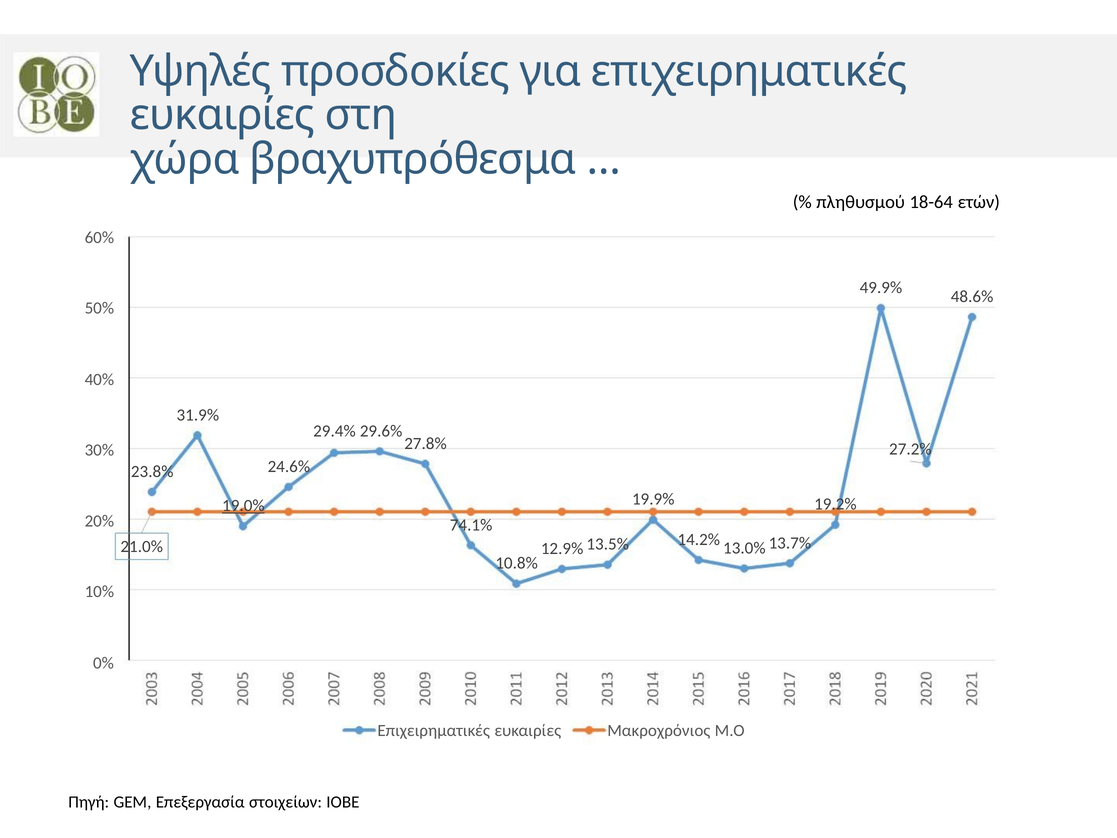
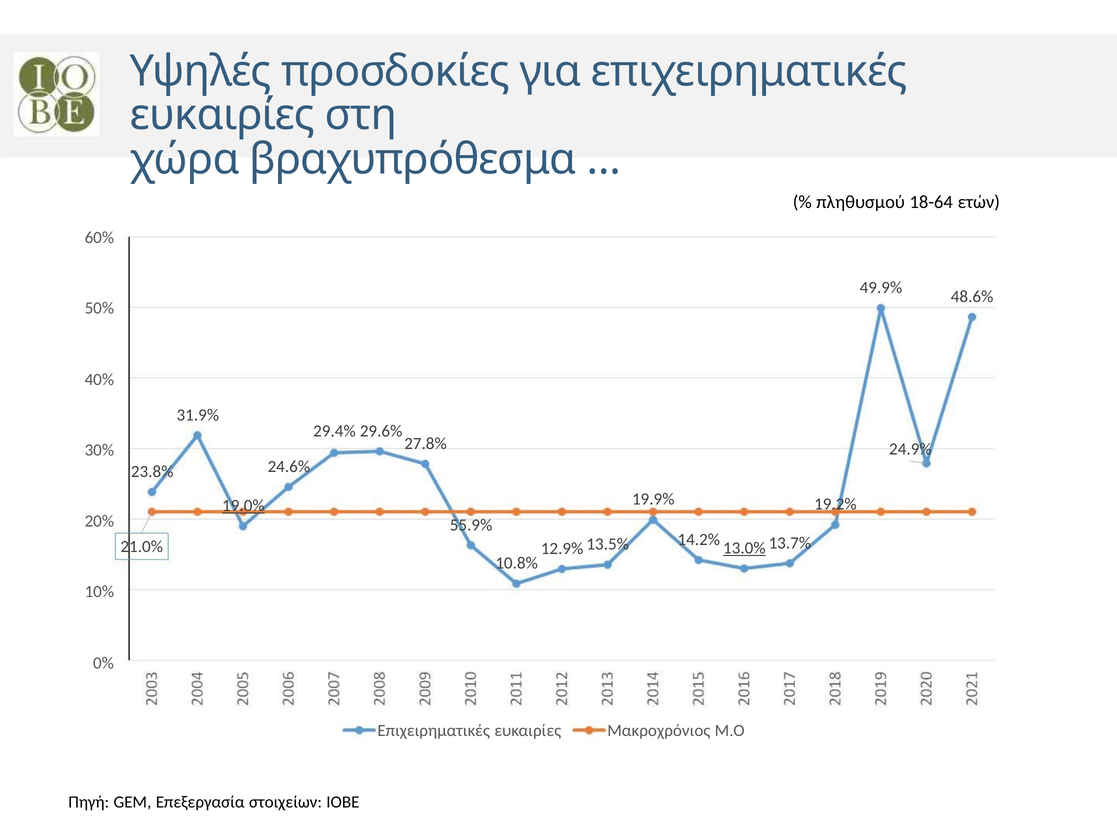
27.2%: 27.2% -> 24.9%
74.1%: 74.1% -> 55.9%
13.0% underline: none -> present
